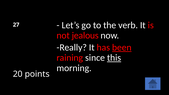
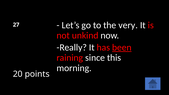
verb: verb -> very
jealous: jealous -> unkind
this underline: present -> none
